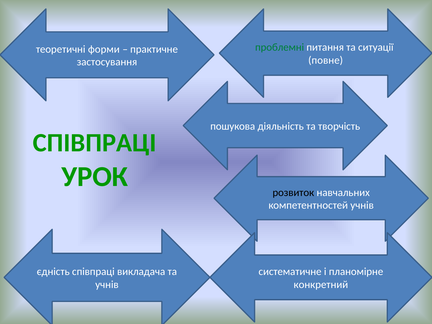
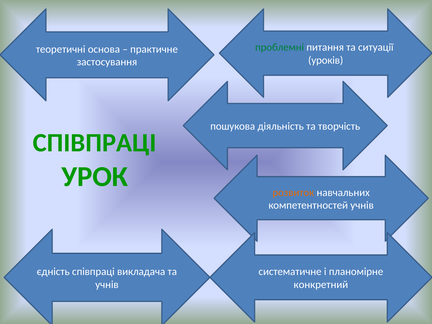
форми: форми -> основа
повне: повне -> уроків
розвиток colour: black -> orange
